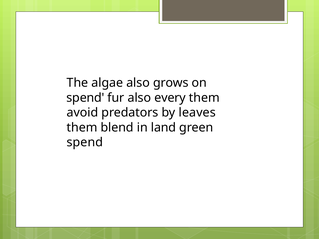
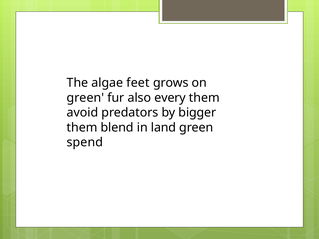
algae also: also -> feet
spend at (85, 98): spend -> green
leaves: leaves -> bigger
